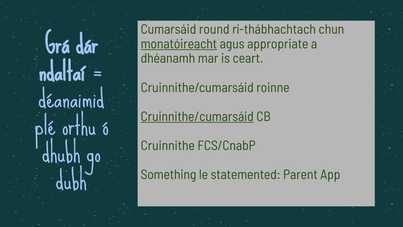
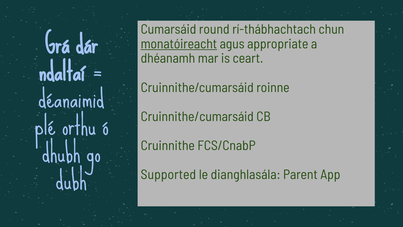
Cruinnithe/cumarsáid at (197, 116) underline: present -> none
Something: Something -> Supported
statemented: statemented -> dianghlasála
